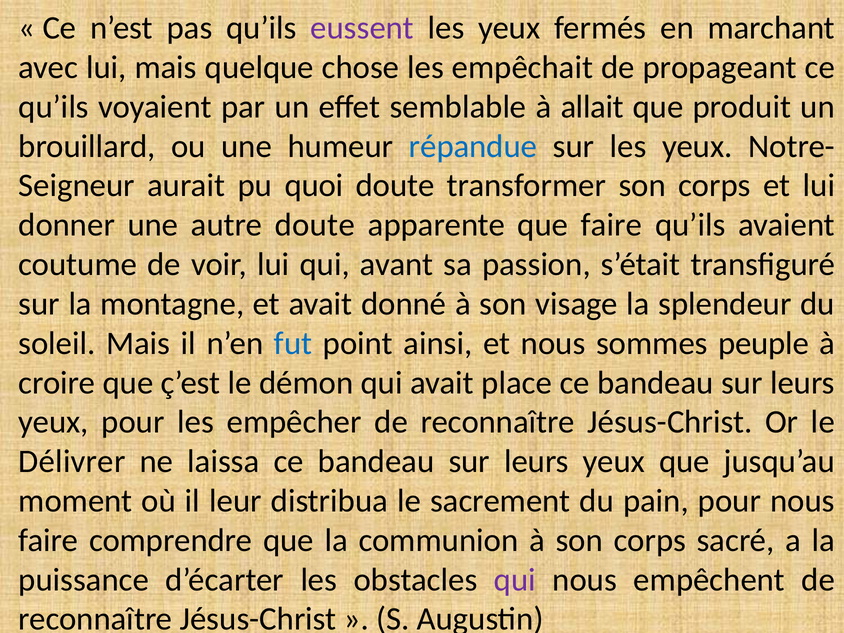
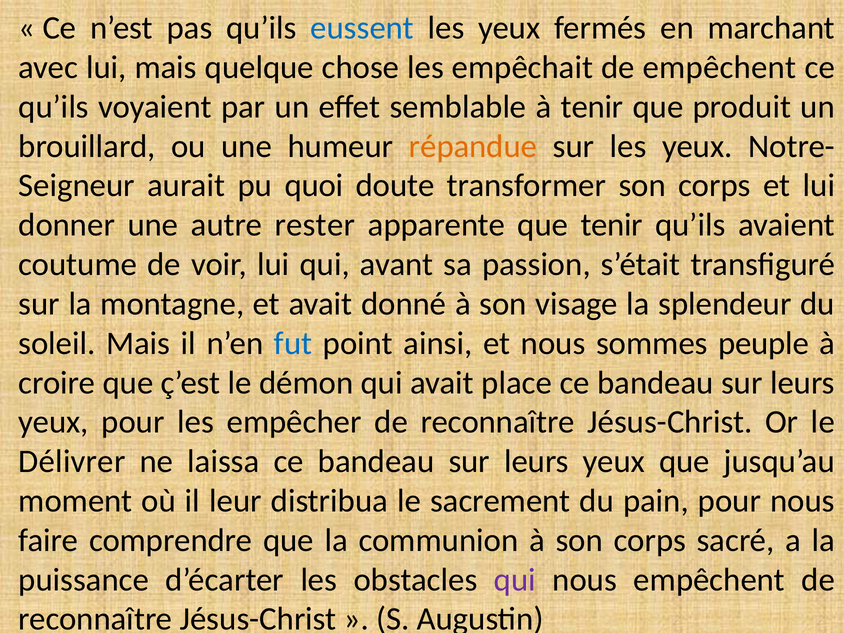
eussent colour: purple -> blue
de propageant: propageant -> empêchent
à allait: allait -> tenir
répandue colour: blue -> orange
autre doute: doute -> rester
que faire: faire -> tenir
